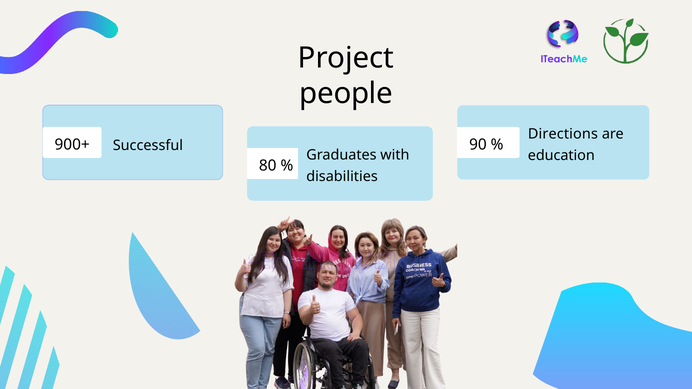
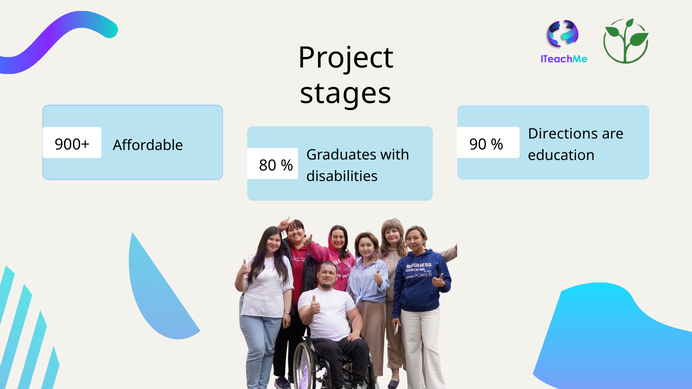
people: people -> stages
Successful: Successful -> Affordable
